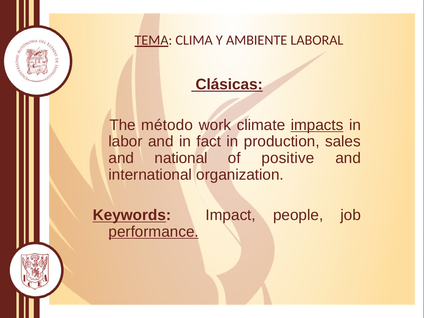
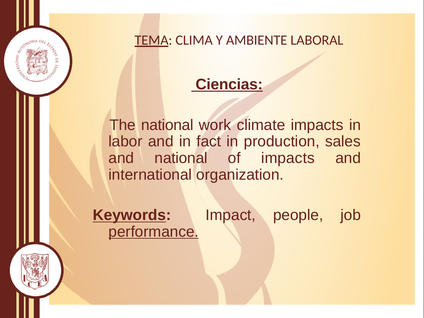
Clásicas: Clásicas -> Ciencias
The método: método -> national
impacts at (317, 125) underline: present -> none
of positive: positive -> impacts
